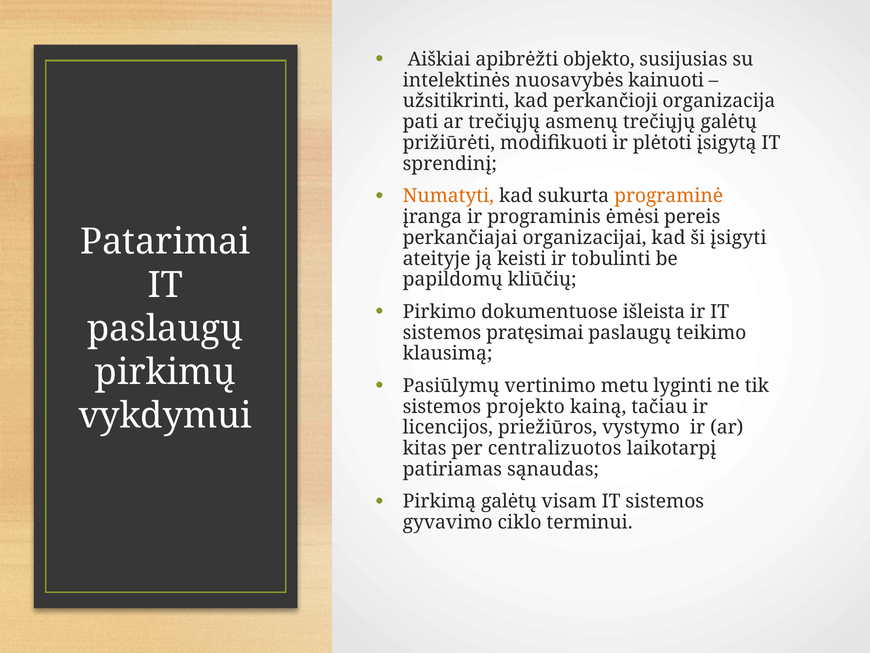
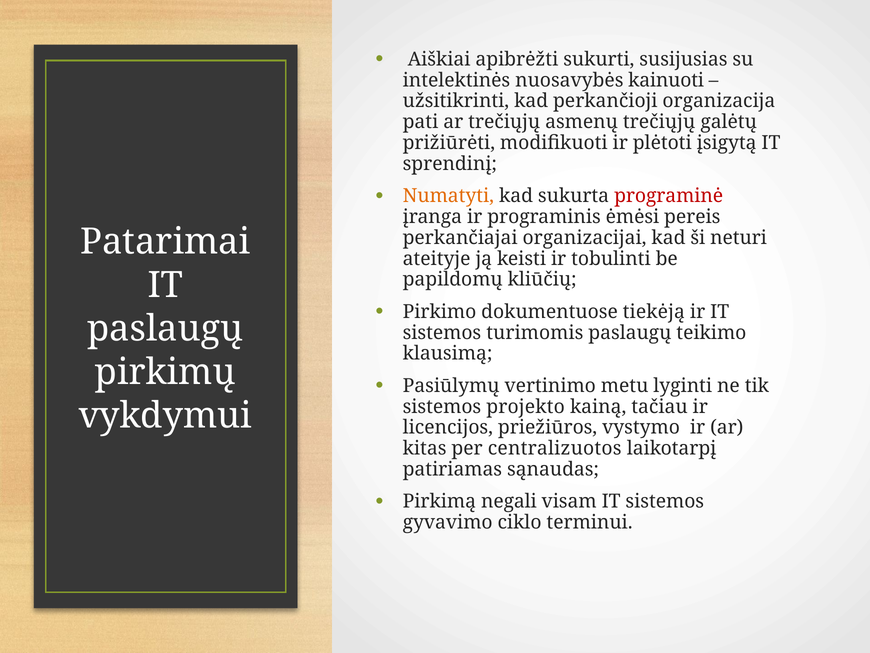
objekto: objekto -> sukurti
programinė colour: orange -> red
įsigyti: įsigyti -> neturi
išleista: išleista -> tiekėją
pratęsimai: pratęsimai -> turimomis
Pirkimą galėtų: galėtų -> negali
